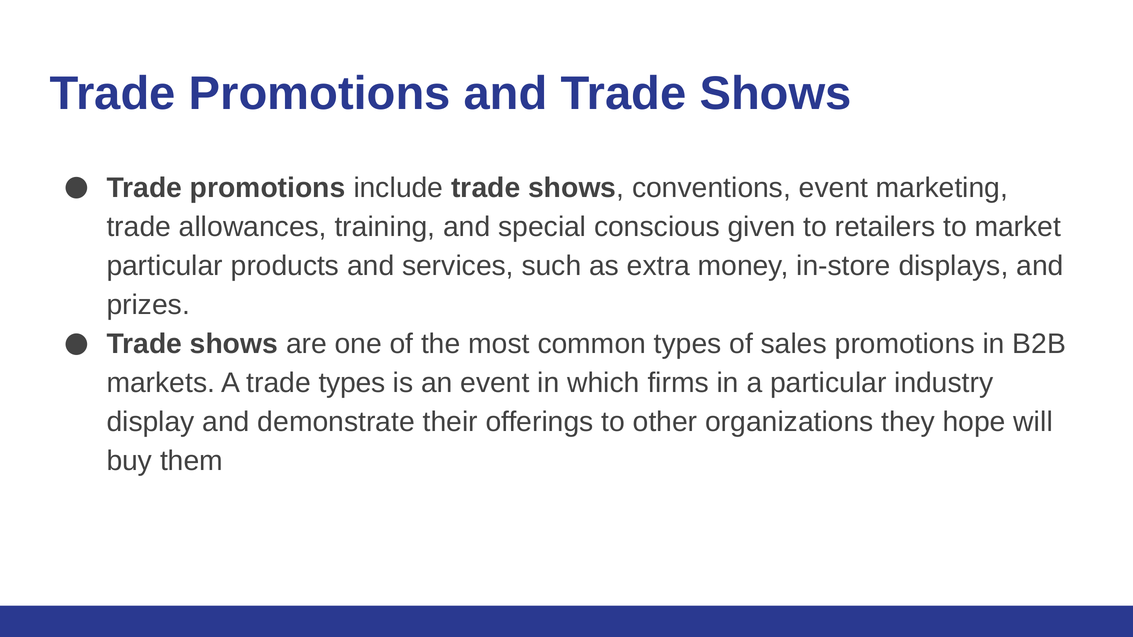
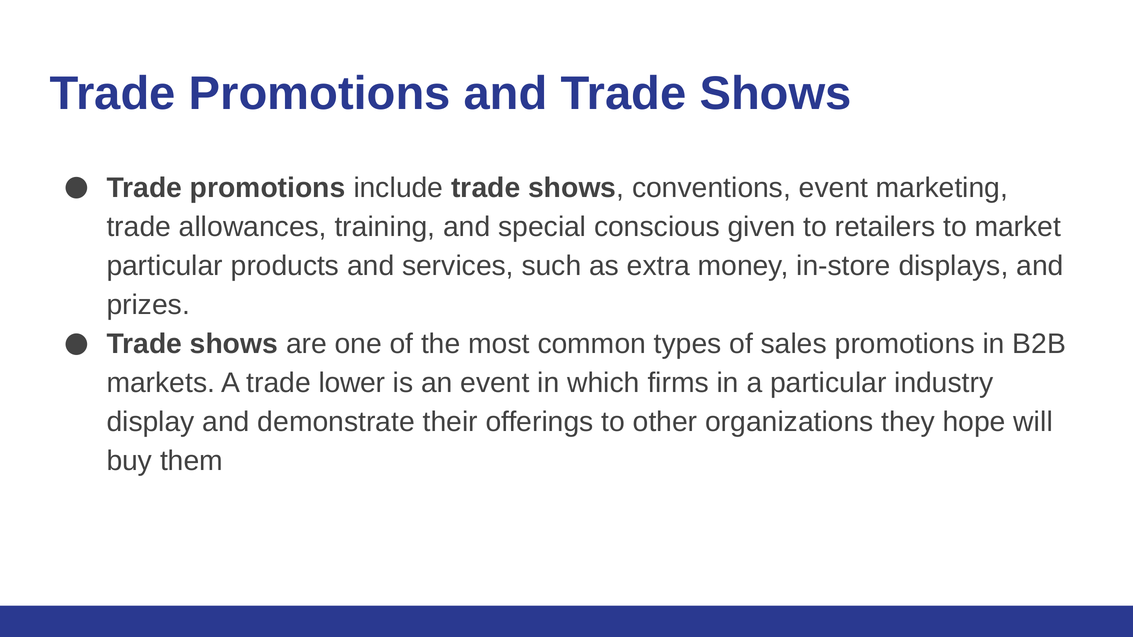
trade types: types -> lower
